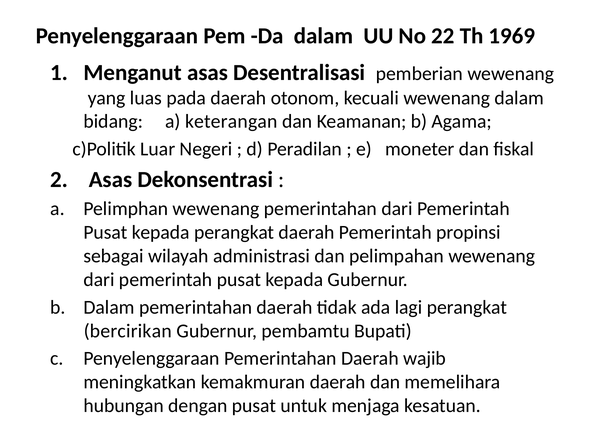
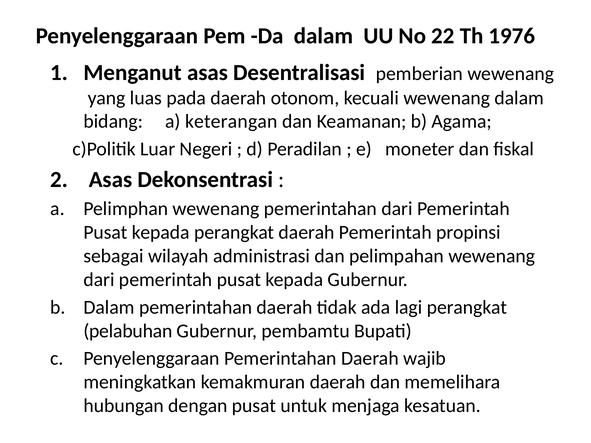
1969: 1969 -> 1976
bercirikan: bercirikan -> pelabuhan
